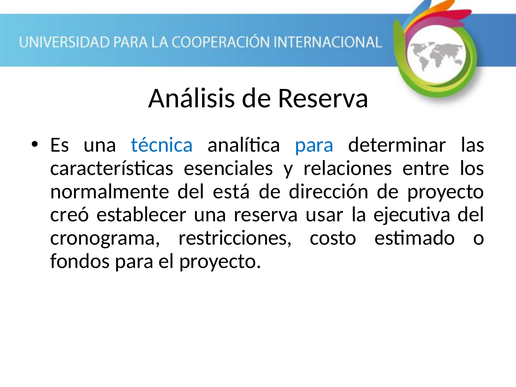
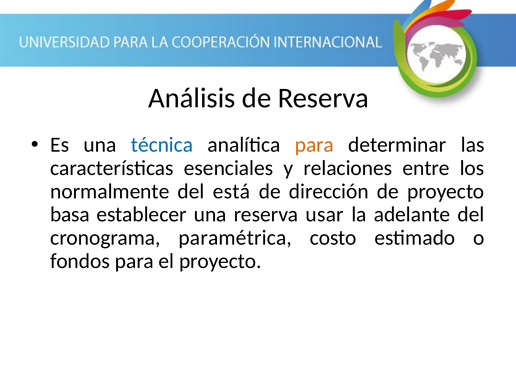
para at (314, 145) colour: blue -> orange
creó: creó -> basa
ejecutiva: ejecutiva -> adelante
restricciones: restricciones -> paramétrica
